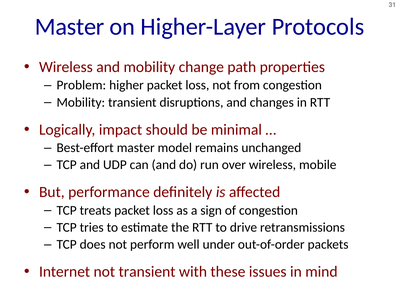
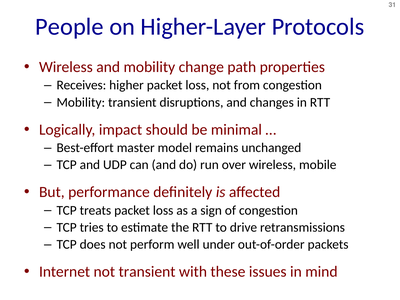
Master at (70, 27): Master -> People
Problem: Problem -> Receives
